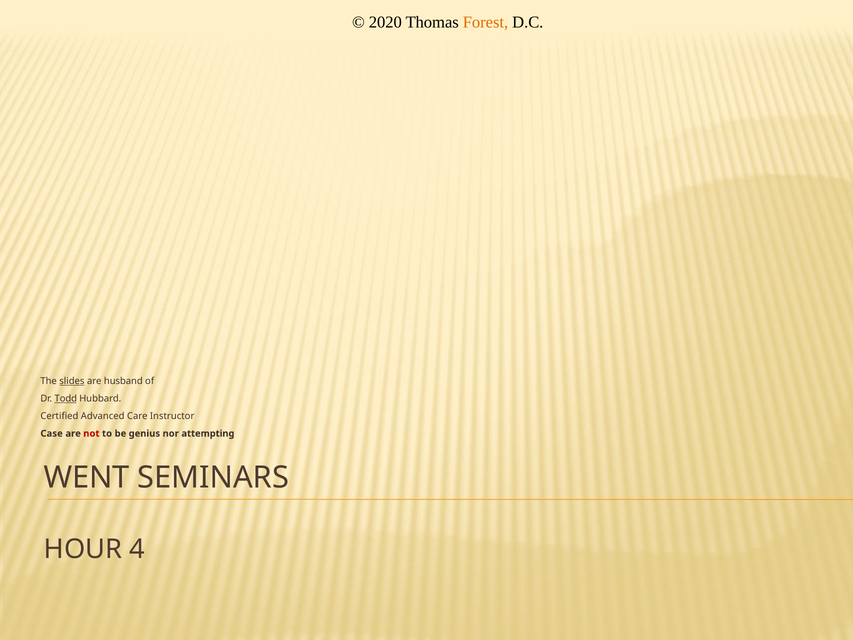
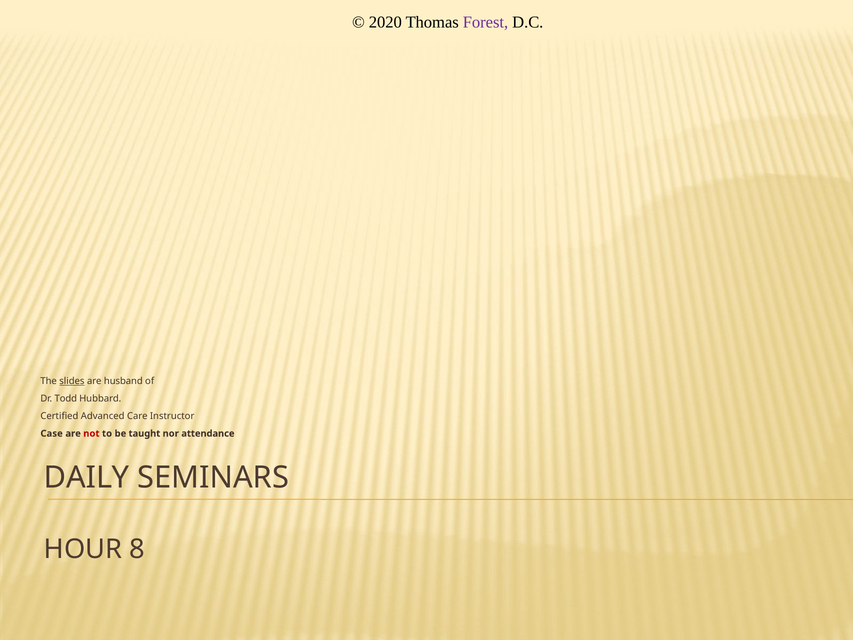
Forest colour: orange -> purple
Todd underline: present -> none
genius: genius -> taught
attempting: attempting -> attendance
WENT: WENT -> DAILY
4: 4 -> 8
